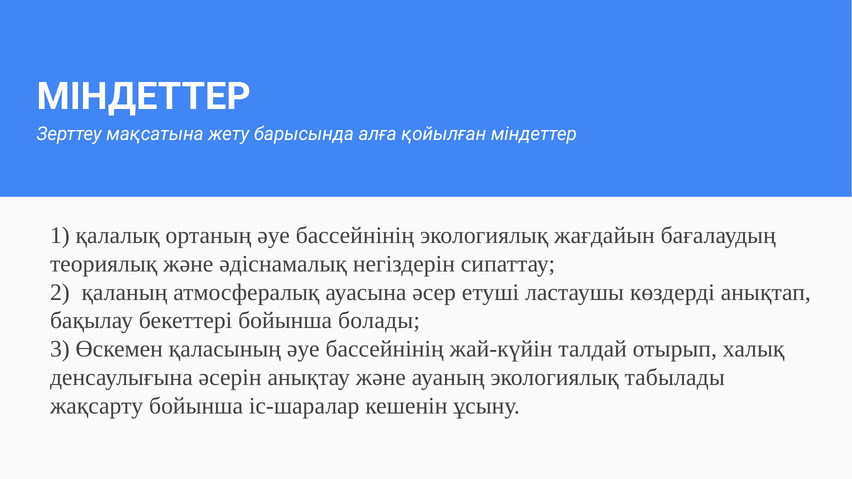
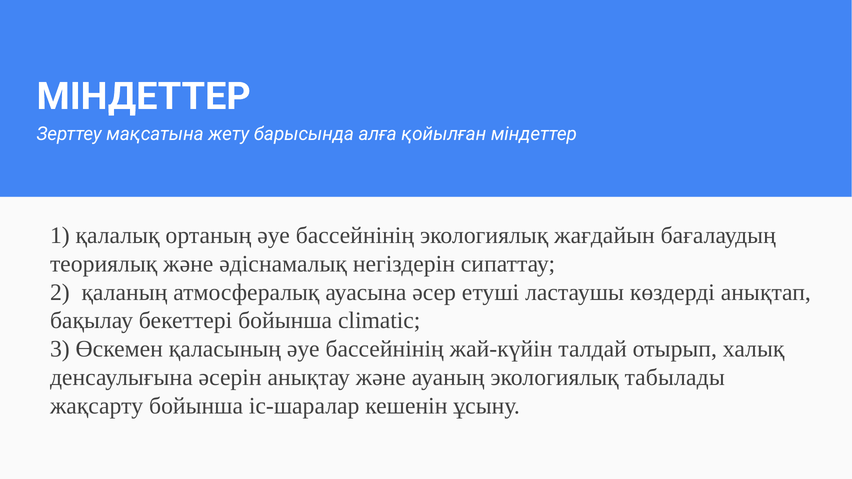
болады: болады -> climatic
